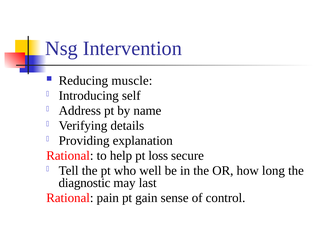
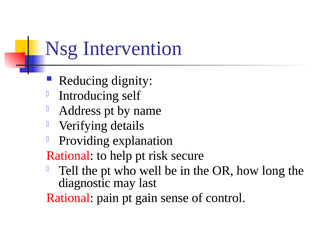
muscle: muscle -> dignity
loss: loss -> risk
